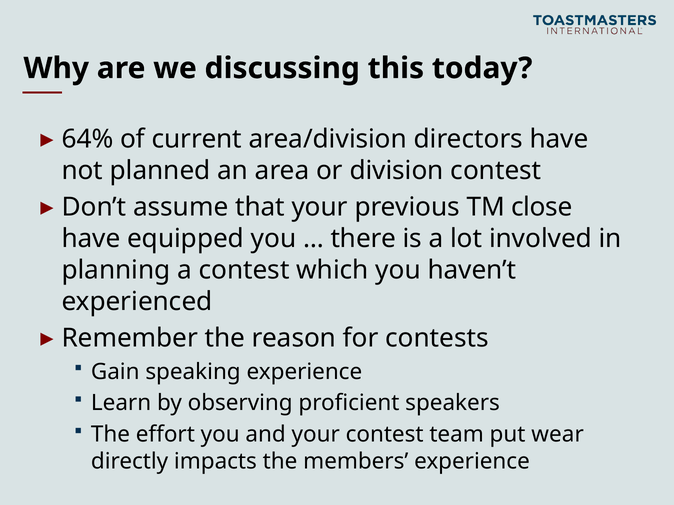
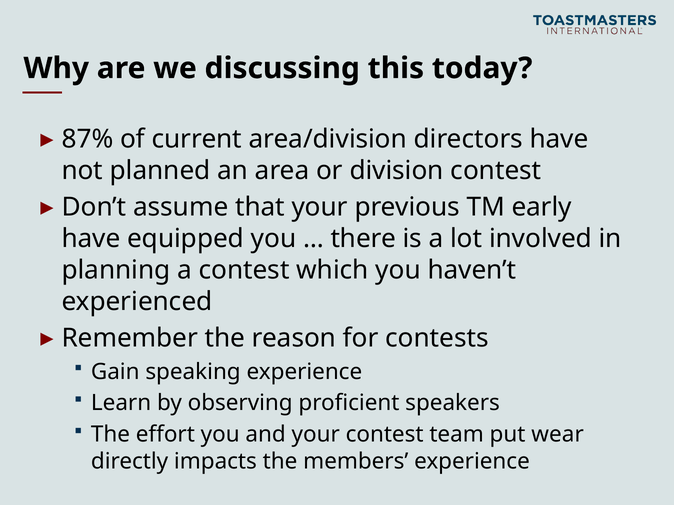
64%: 64% -> 87%
close: close -> early
